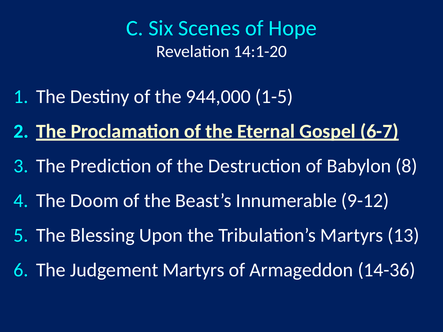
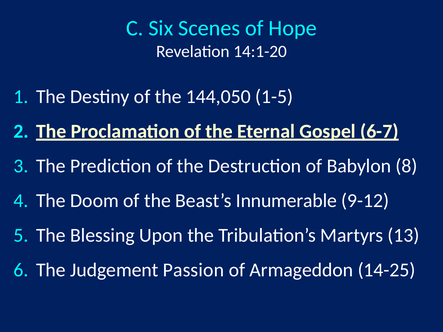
944,000: 944,000 -> 144,050
Judgement Martyrs: Martyrs -> Passion
14-36: 14-36 -> 14-25
